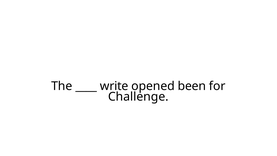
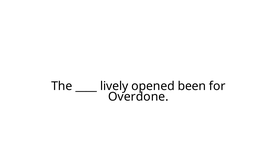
write: write -> lively
Challenge: Challenge -> Overdone
